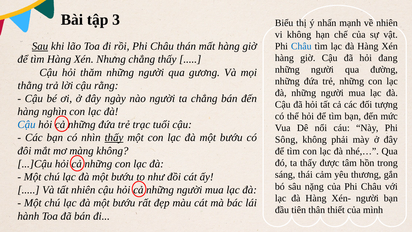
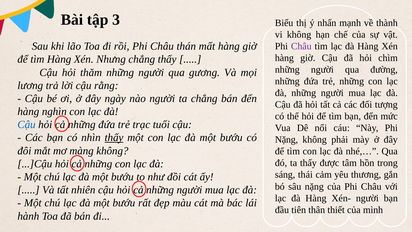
về nhiên: nhiên -> thành
Sau underline: present -> none
Châu at (301, 46) colour: blue -> purple
đang: đang -> chìm
thằng: thằng -> lương
Sông at (286, 140): Sông -> Nặng
